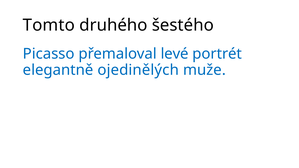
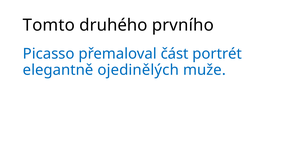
šestého: šestého -> prvního
levé: levé -> část
